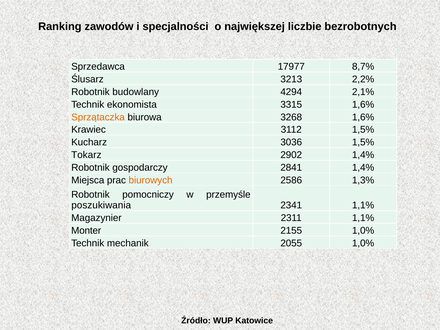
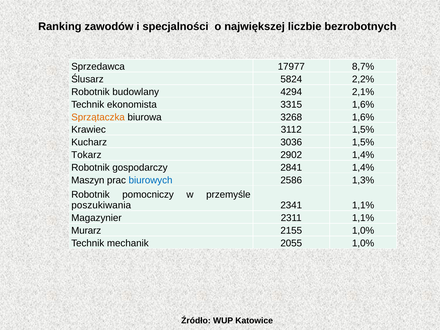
3213: 3213 -> 5824
Miejsca: Miejsca -> Maszyn
biurowych colour: orange -> blue
Monter: Monter -> Murarz
